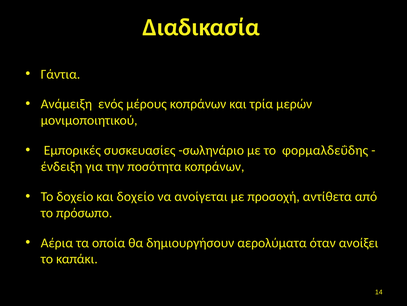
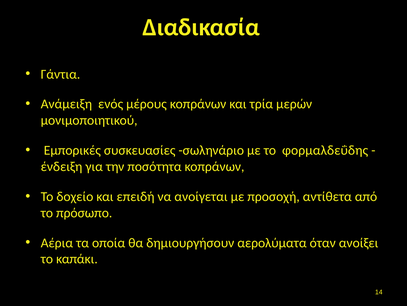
και δοχείο: δοχείο -> επειδή
